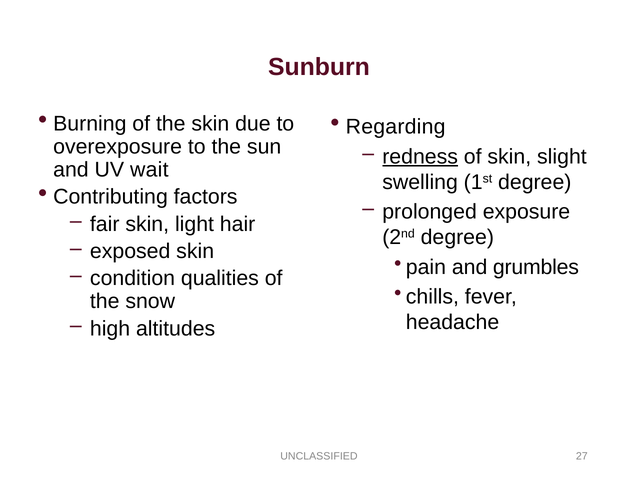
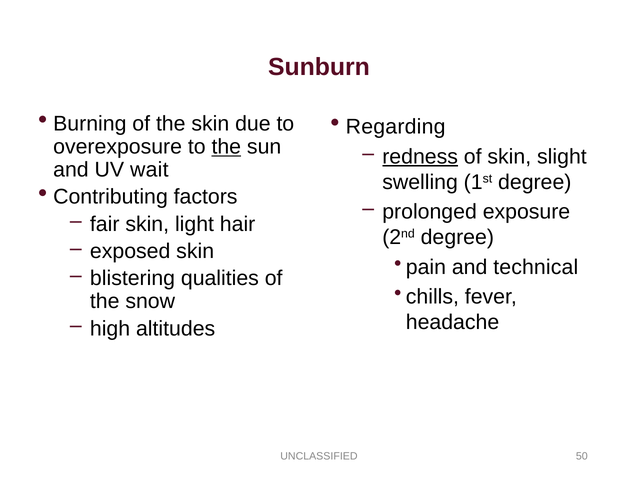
the at (226, 147) underline: none -> present
grumbles: grumbles -> technical
condition: condition -> blistering
27: 27 -> 50
